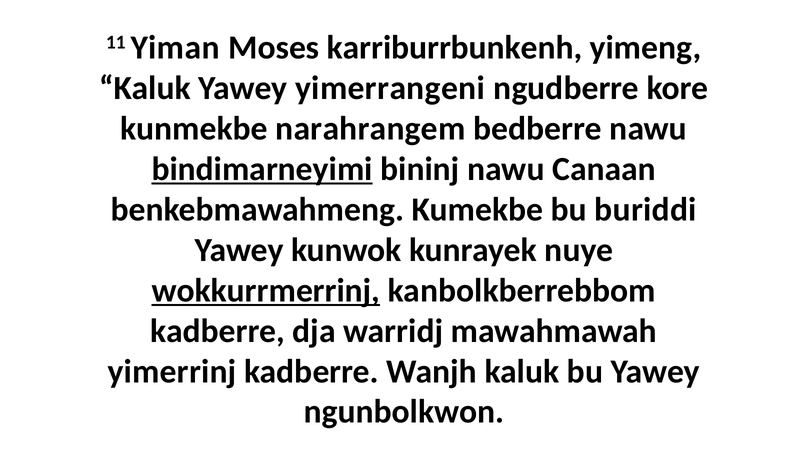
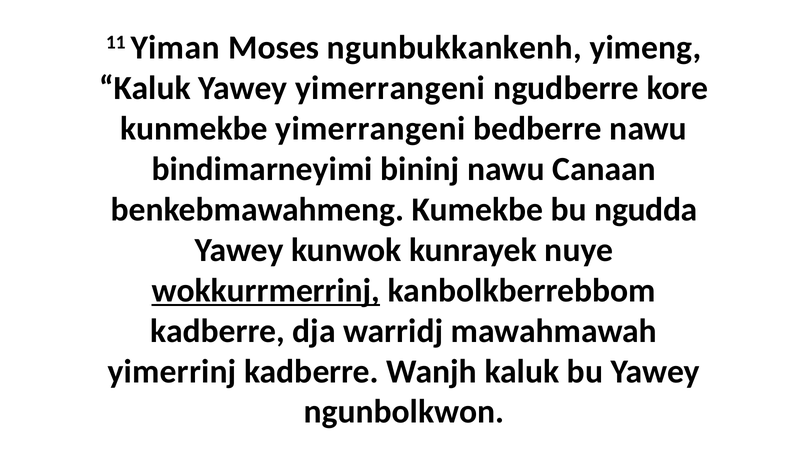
karriburrbunkenh: karriburrbunkenh -> ngunbukkankenh
kunmekbe narahrangem: narahrangem -> yimerrangeni
bindimarneyimi underline: present -> none
buriddi: buriddi -> ngudda
